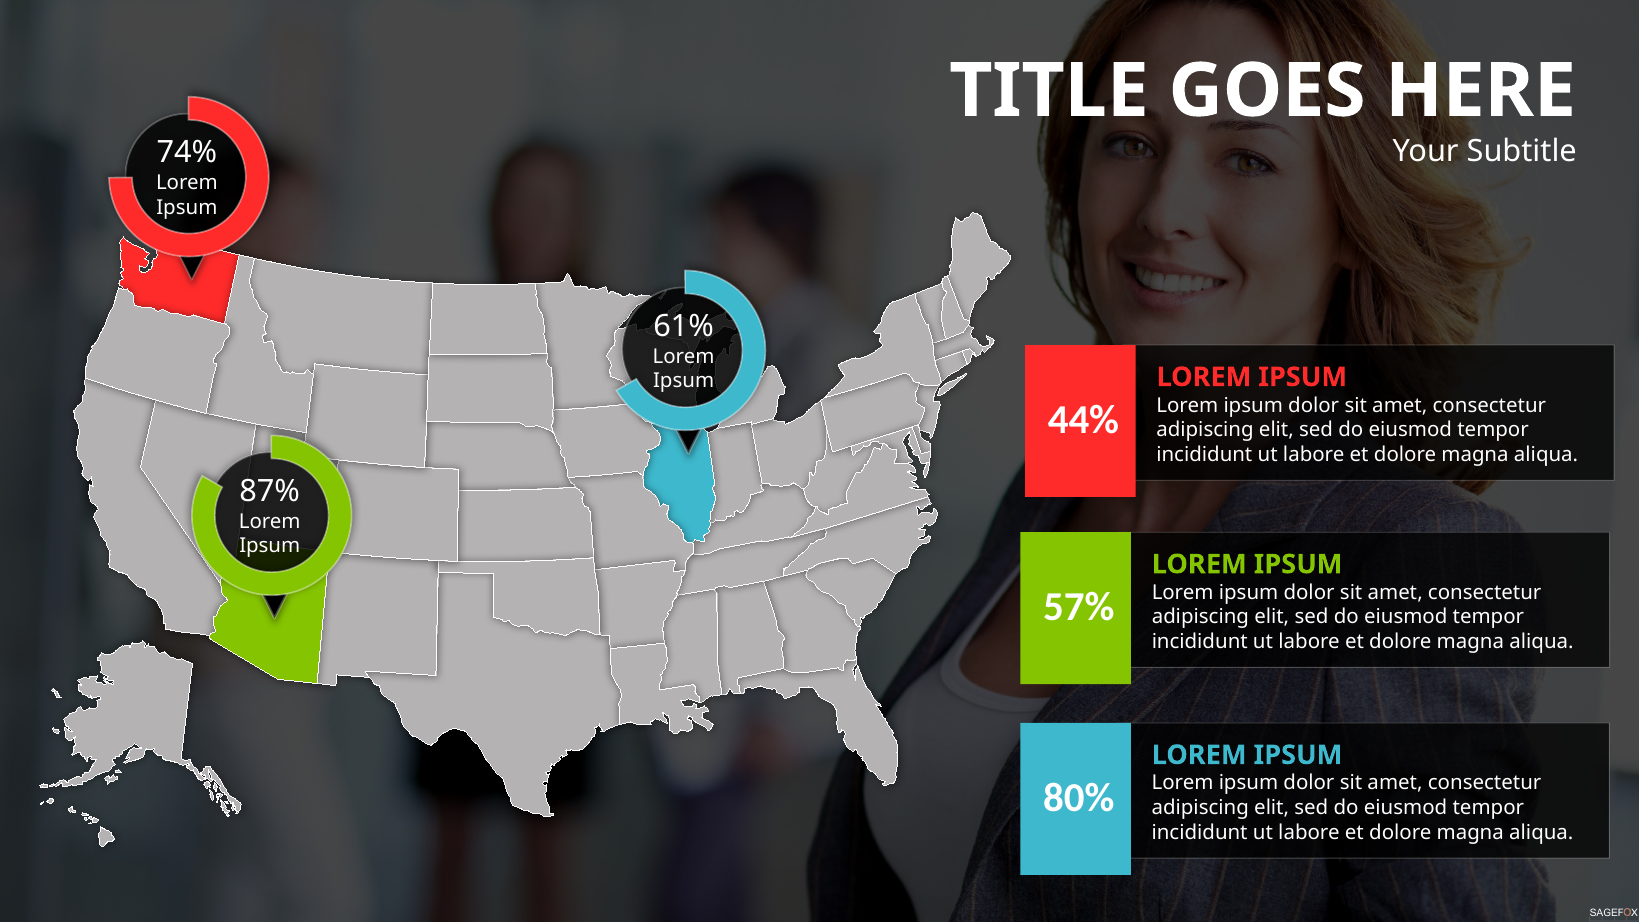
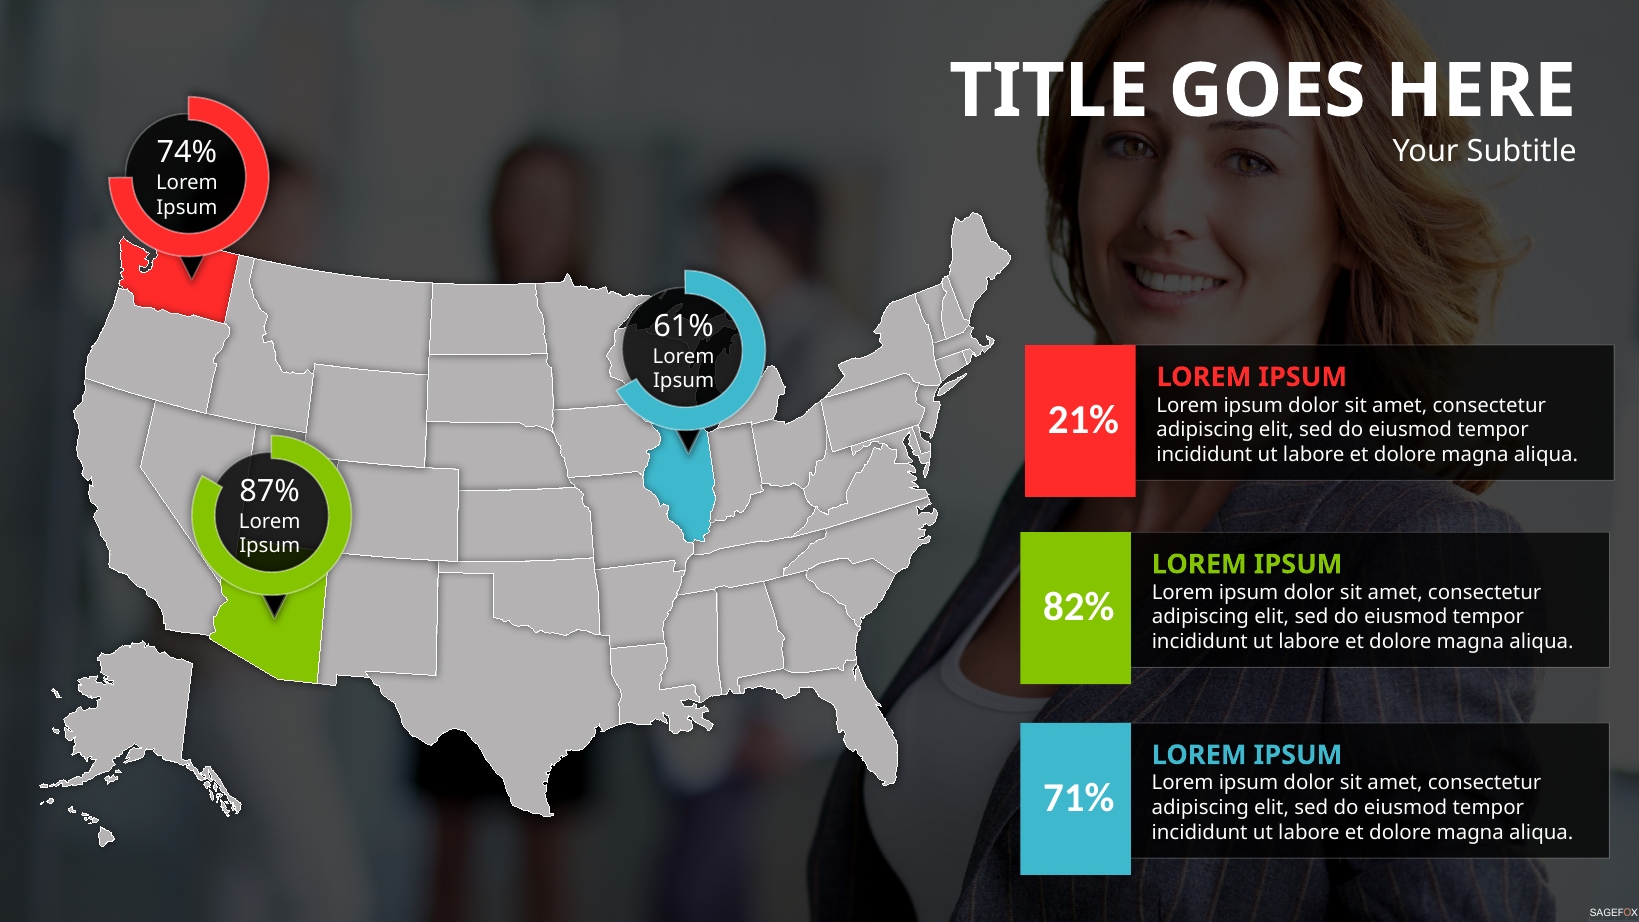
44%: 44% -> 21%
57%: 57% -> 82%
80%: 80% -> 71%
